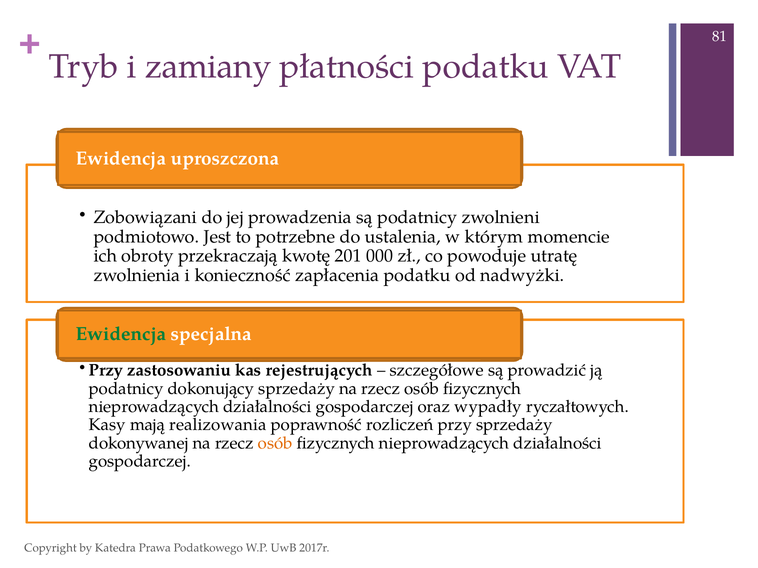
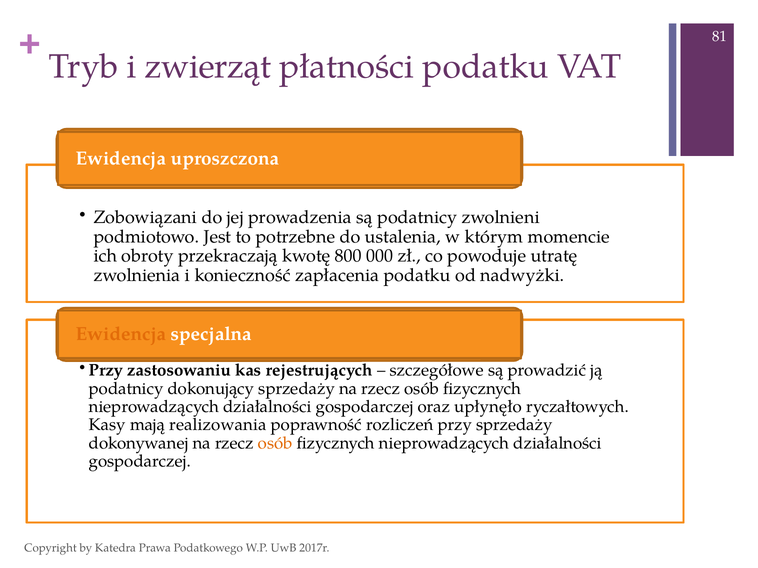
zamiany: zamiany -> zwierząt
201: 201 -> 800
Ewidencja at (121, 335) colour: green -> orange
wypadły: wypadły -> upłynęło
